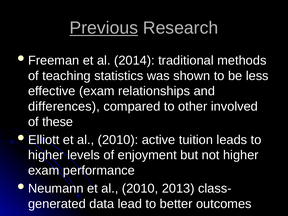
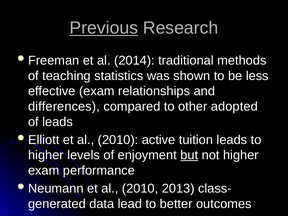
involved: involved -> adopted
of these: these -> leads
but underline: none -> present
